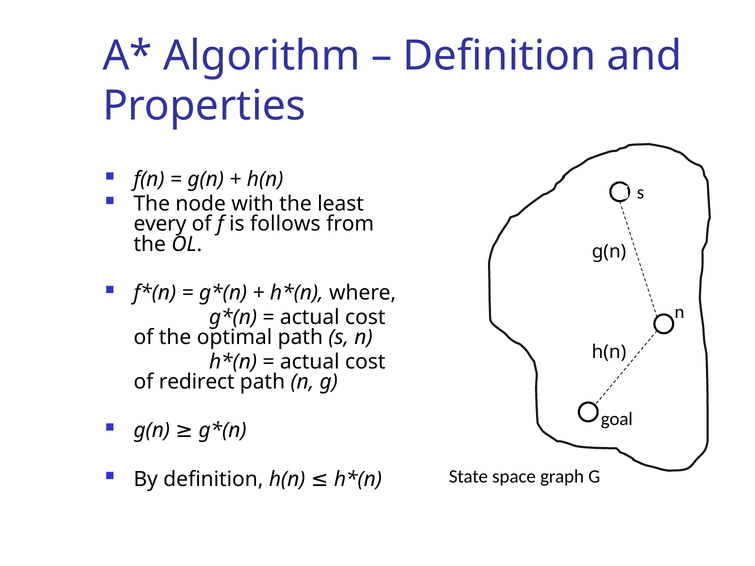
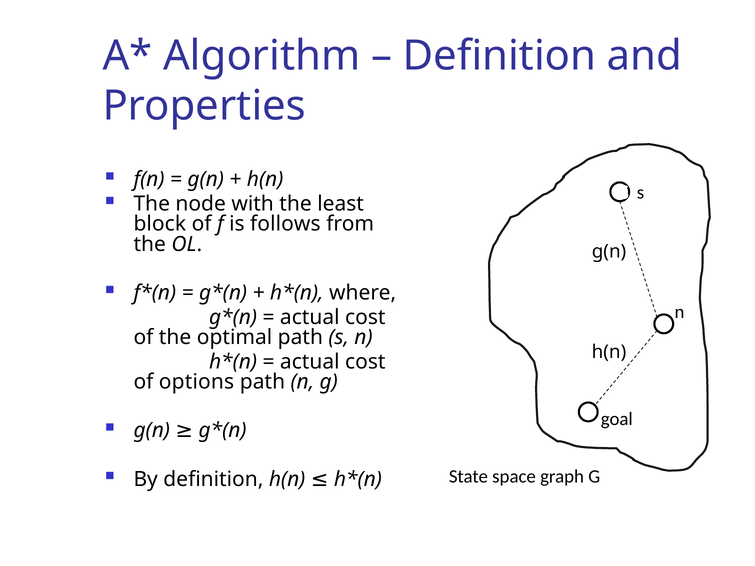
every: every -> block
redirect: redirect -> options
